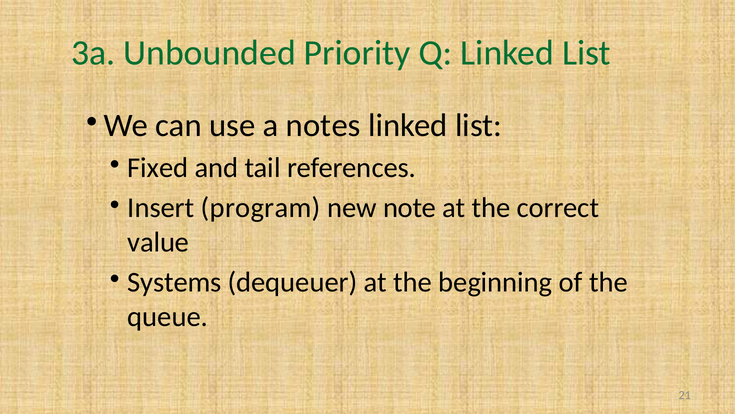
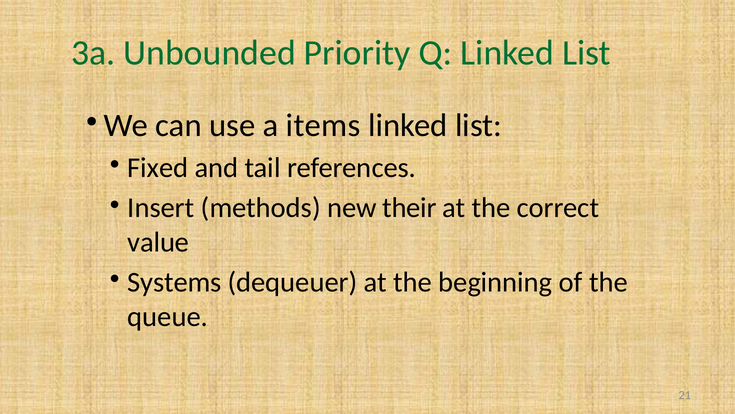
notes: notes -> items
program: program -> methods
note: note -> their
